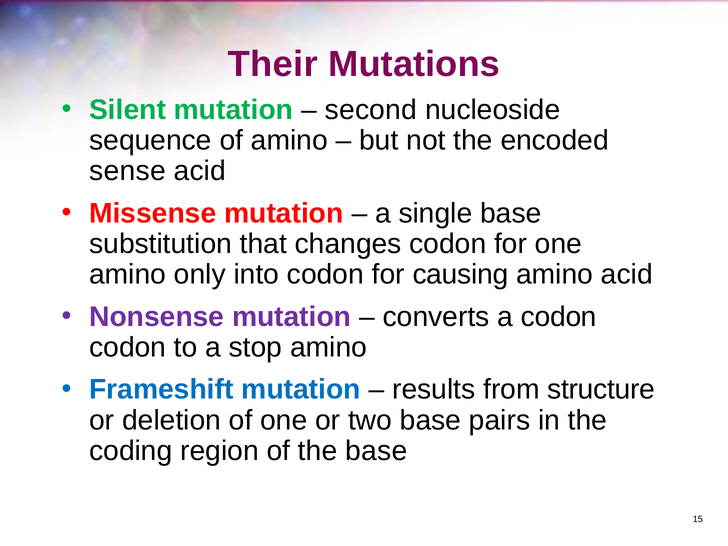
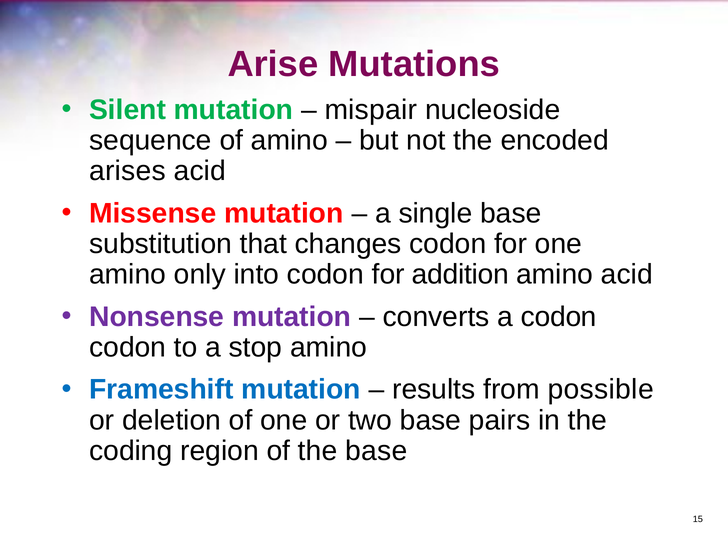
Their: Their -> Arise
second: second -> mispair
sense: sense -> arises
causing: causing -> addition
structure: structure -> possible
